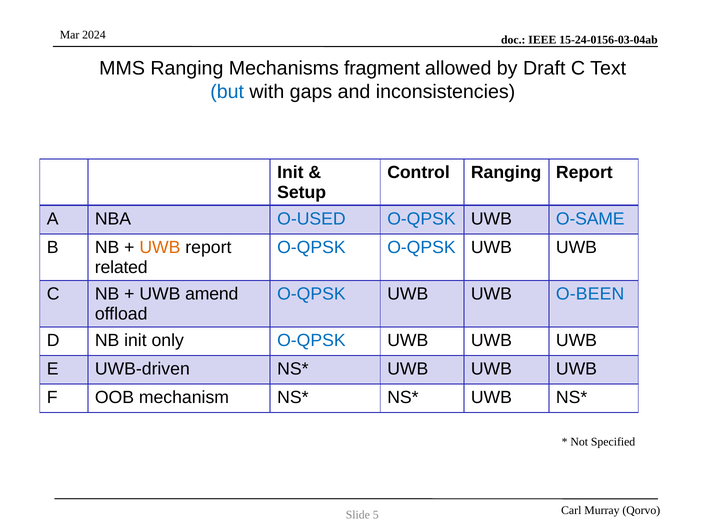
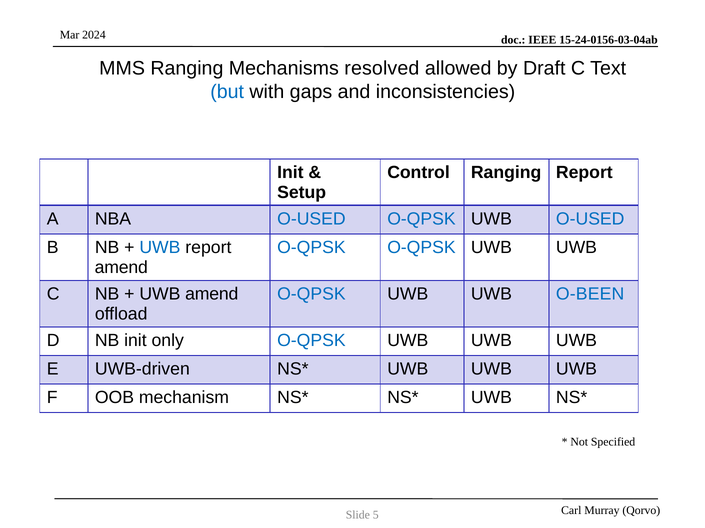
fragment: fragment -> resolved
UWB O-SAME: O-SAME -> O-USED
UWB at (160, 248) colour: orange -> blue
related at (121, 268): related -> amend
